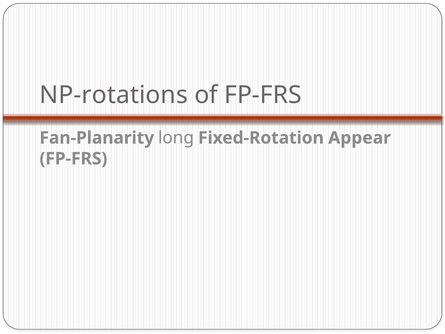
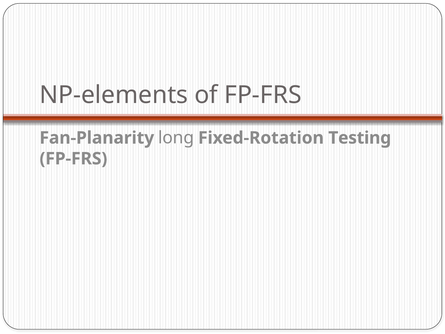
NP-rotations: NP-rotations -> NP-elements
Appear: Appear -> Testing
